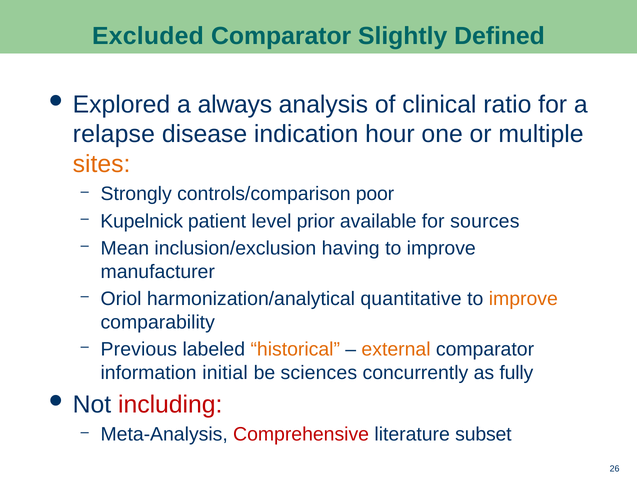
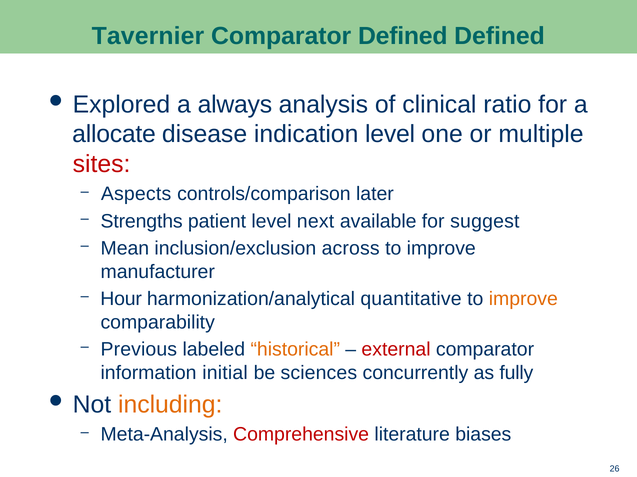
Excluded: Excluded -> Tavernier
Comparator Slightly: Slightly -> Defined
relapse: relapse -> allocate
indication hour: hour -> level
sites colour: orange -> red
Strongly: Strongly -> Aspects
poor: poor -> later
Kupelnick: Kupelnick -> Strengths
prior: prior -> next
sources: sources -> suggest
having: having -> across
Oriol: Oriol -> Hour
external colour: orange -> red
including colour: red -> orange
subset: subset -> biases
